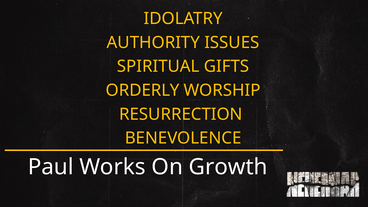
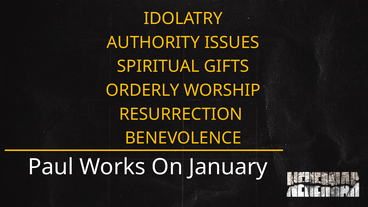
Growth: Growth -> January
